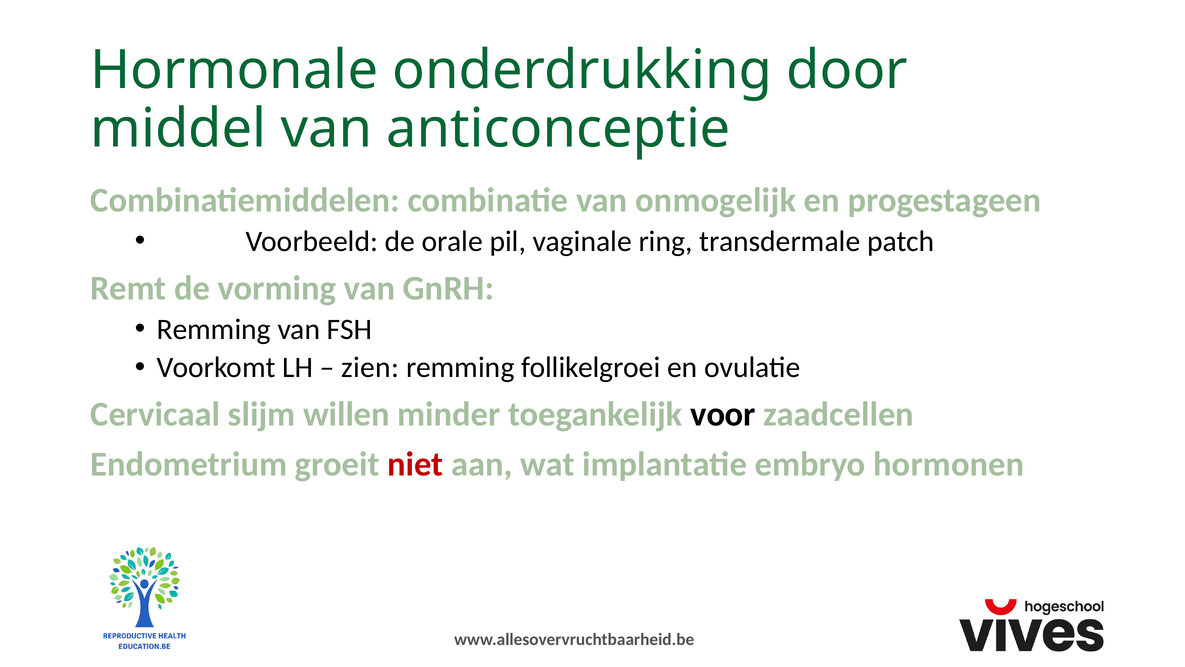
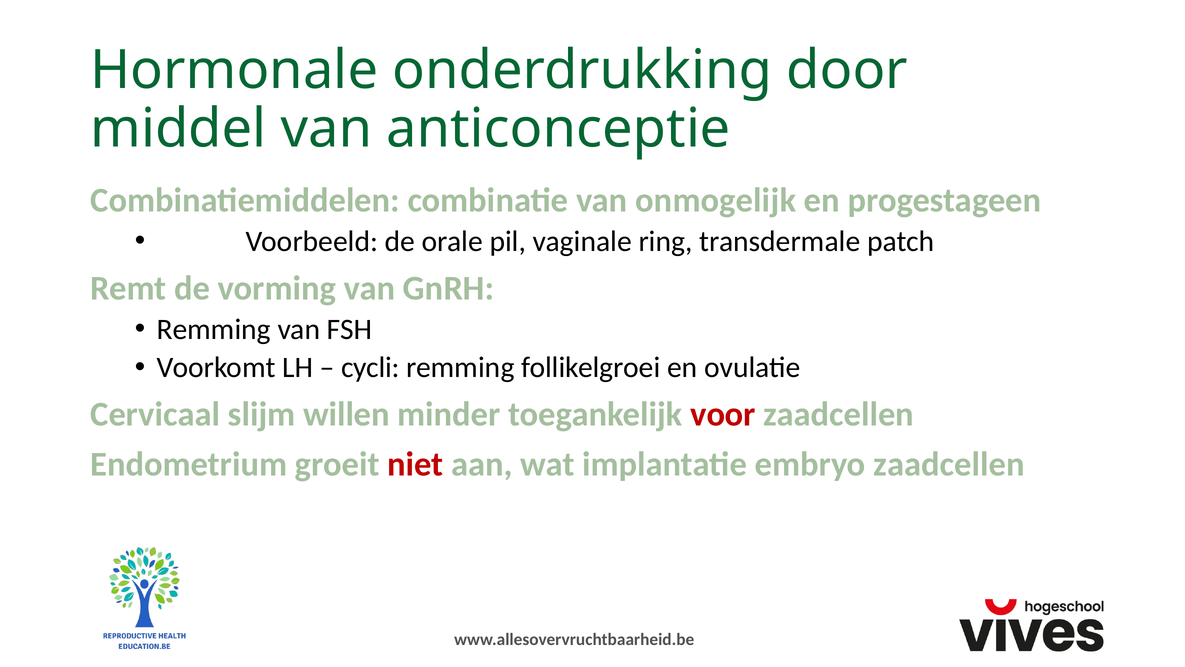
zien: zien -> cycli
voor colour: black -> red
embryo hormonen: hormonen -> zaadcellen
